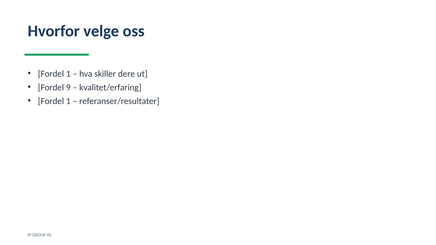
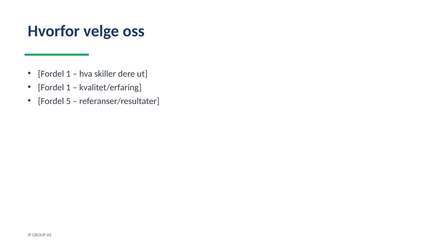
9 at (68, 87): 9 -> 1
1 at (68, 101): 1 -> 5
